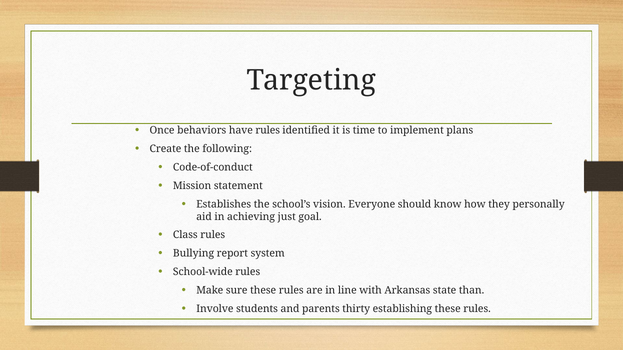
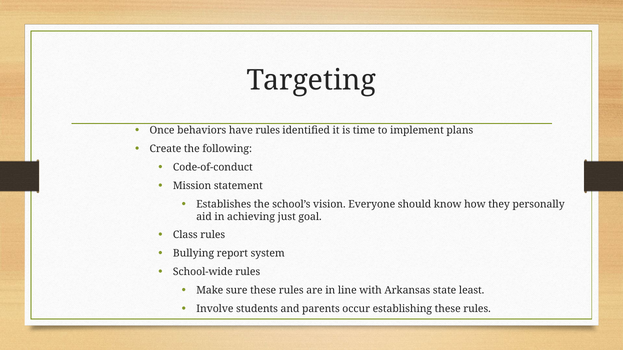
than: than -> least
thirty: thirty -> occur
